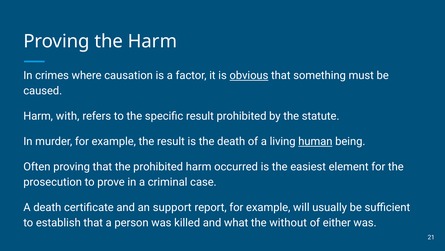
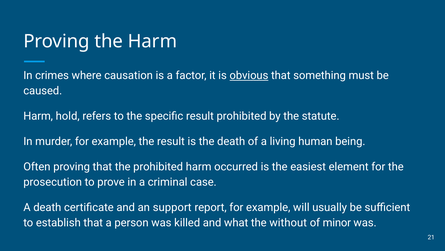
with: with -> hold
human underline: present -> none
either: either -> minor
